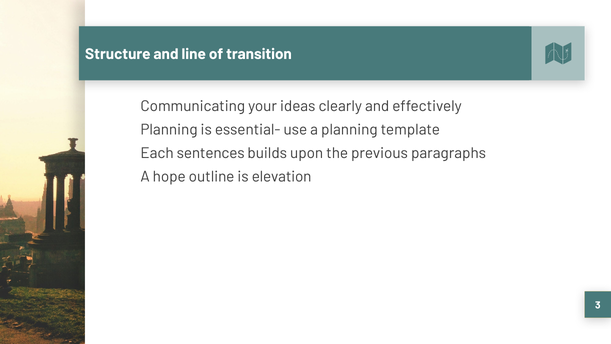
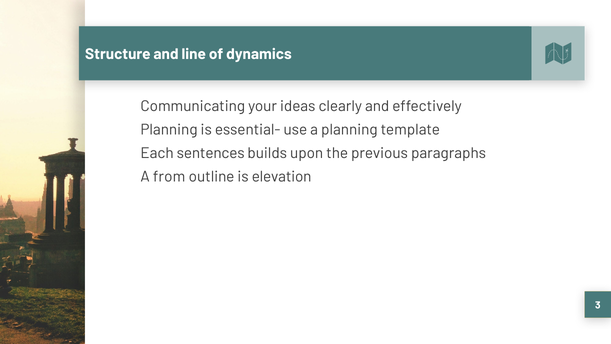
transition: transition -> dynamics
hope: hope -> from
